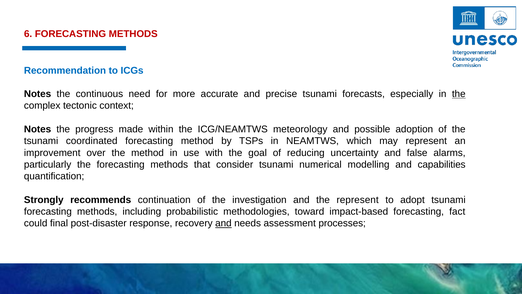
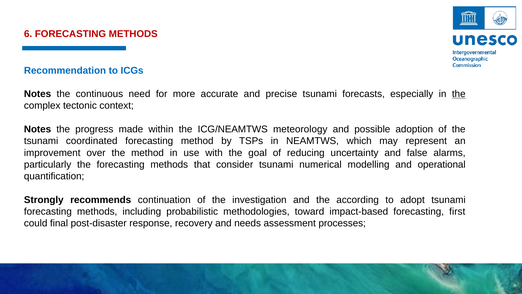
capabilities: capabilities -> operational
the represent: represent -> according
fact: fact -> first
and at (223, 223) underline: present -> none
